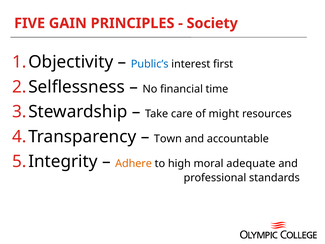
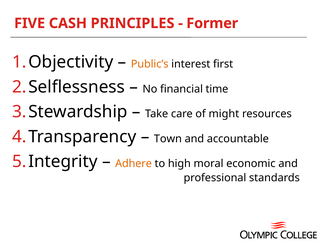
GAIN: GAIN -> CASH
Society: Society -> Former
Public’s colour: blue -> orange
adequate: adequate -> economic
